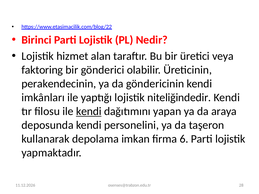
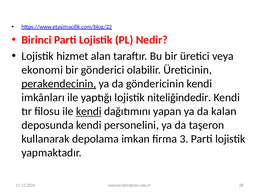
faktoring: faktoring -> ekonomi
perakendecinin underline: none -> present
araya: araya -> kalan
6: 6 -> 3
